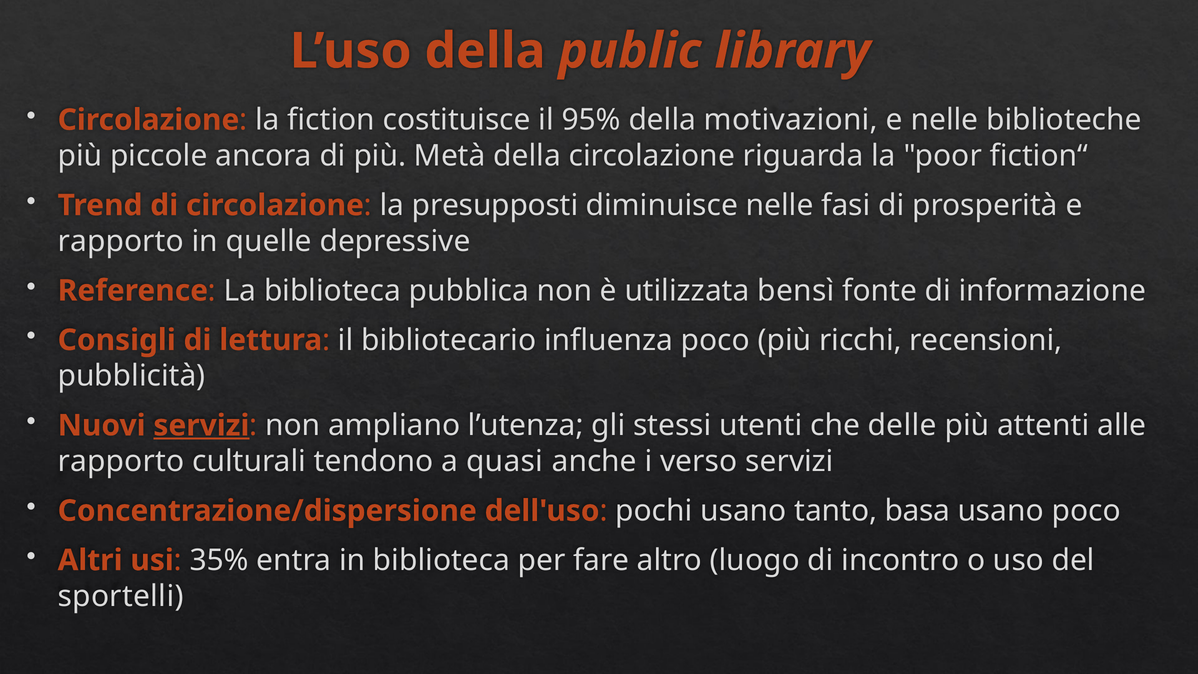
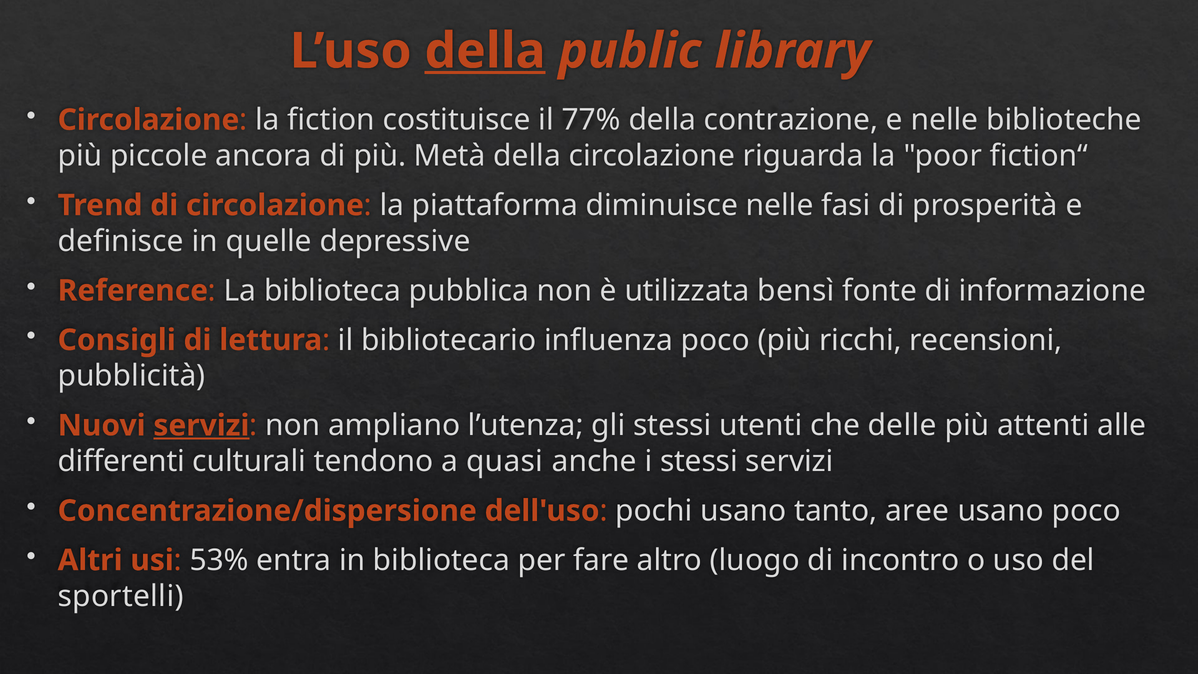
della at (485, 51) underline: none -> present
95%: 95% -> 77%
motivazioni: motivazioni -> contrazione
presupposti: presupposti -> piattaforma
rapporto at (121, 241): rapporto -> definisce
rapporto at (121, 461): rapporto -> differenti
i verso: verso -> stessi
basa: basa -> aree
35%: 35% -> 53%
